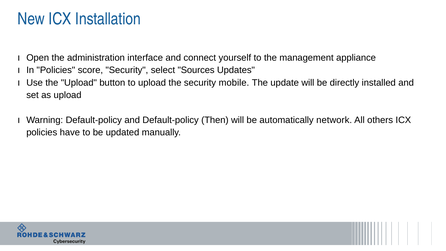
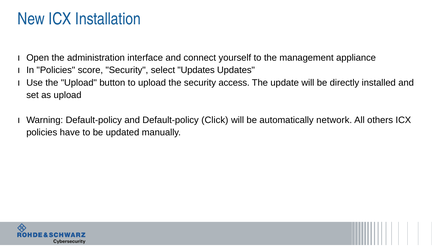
select Sources: Sources -> Updates
mobile: mobile -> access
Then: Then -> Click
